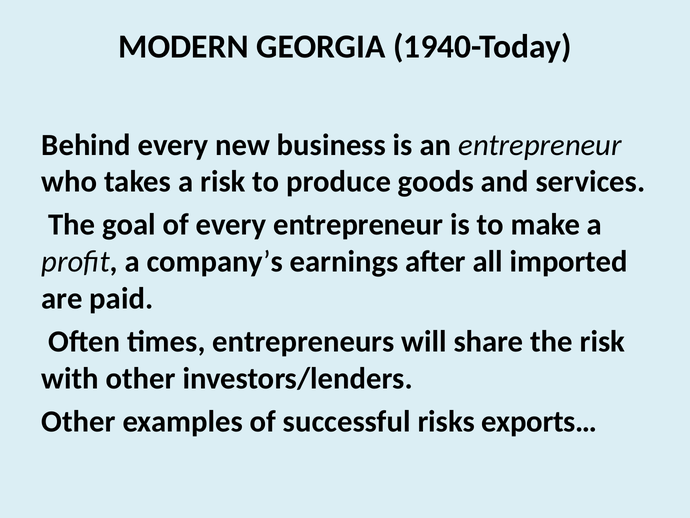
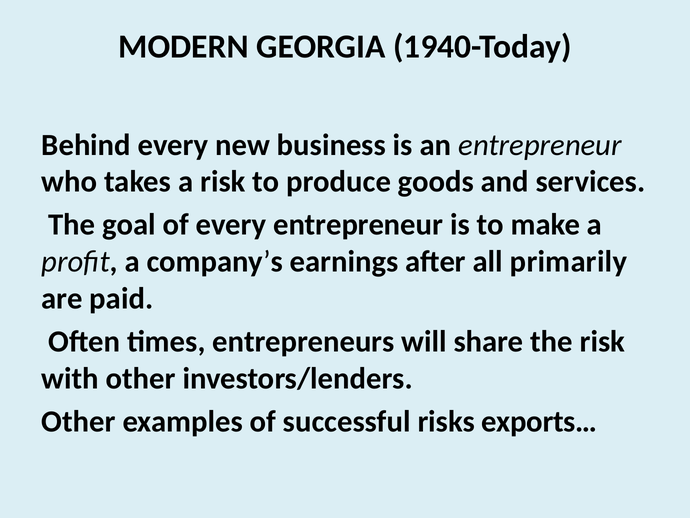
imported: imported -> primarily
